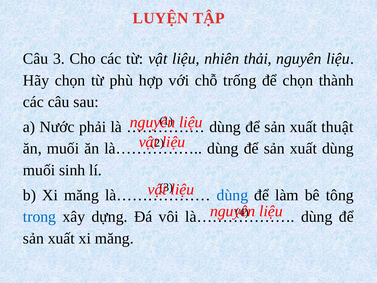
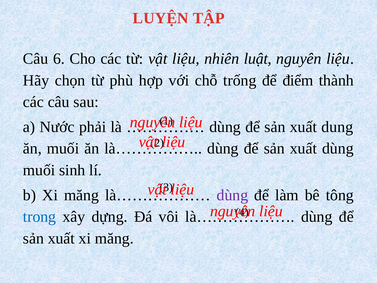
Câu 3: 3 -> 6
thải: thải -> luật
để chọn: chọn -> điểm
thuật: thuật -> dung
dùng at (232, 195) colour: blue -> purple
